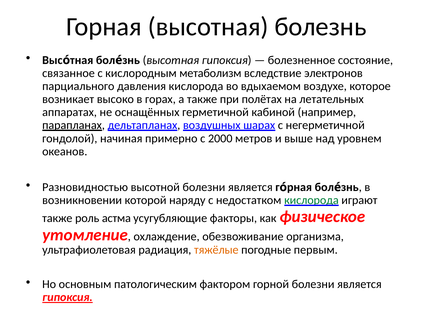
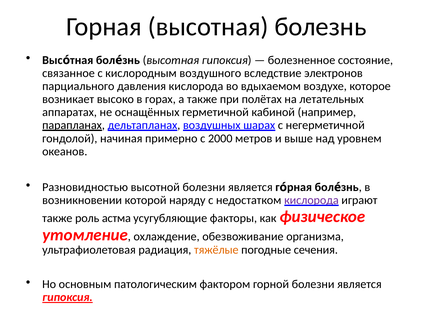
метаболизм: метаболизм -> воздушного
кислорода at (311, 200) colour: green -> purple
первым: первым -> сечения
